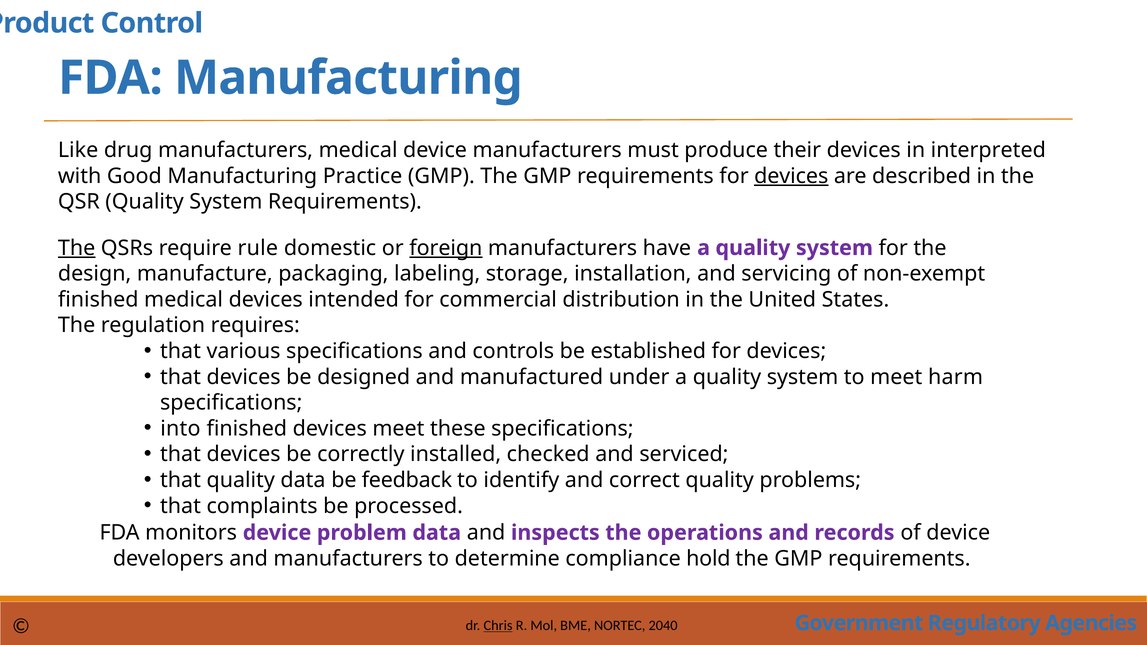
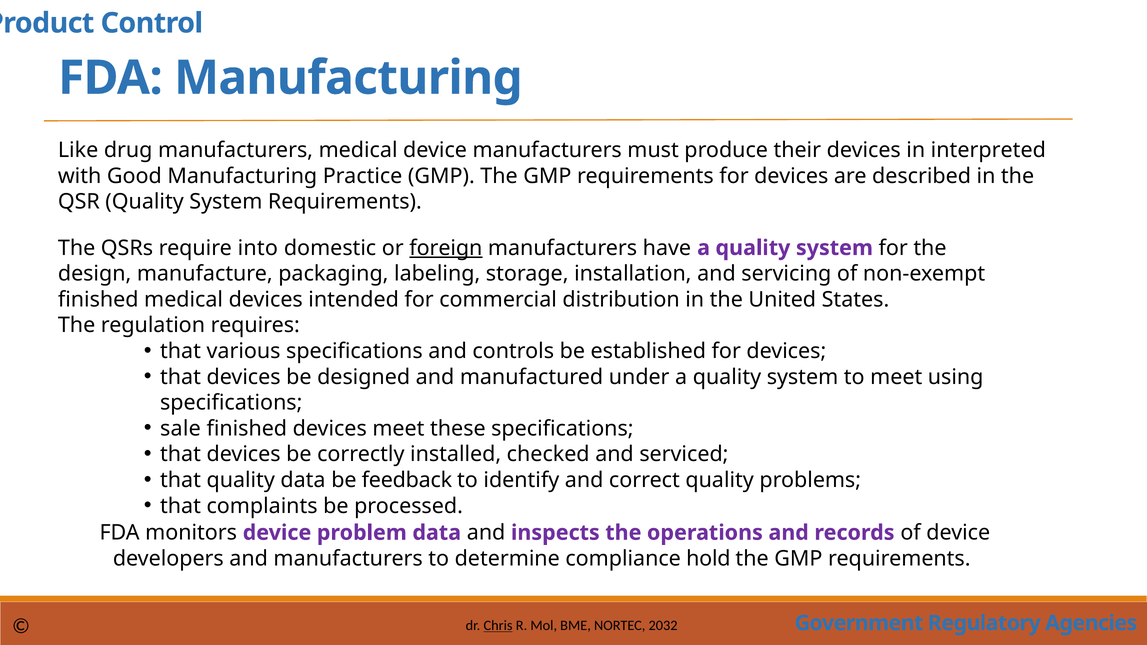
devices at (791, 176) underline: present -> none
The at (77, 248) underline: present -> none
rule: rule -> into
harm: harm -> using
into: into -> sale
2040: 2040 -> 2032
